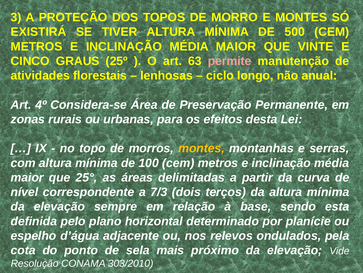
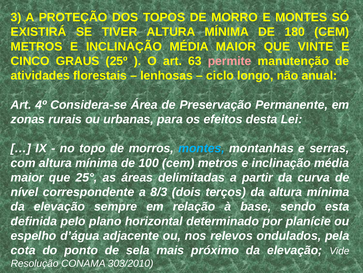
500: 500 -> 180
montes at (201, 148) colour: yellow -> light blue
7/3: 7/3 -> 8/3
